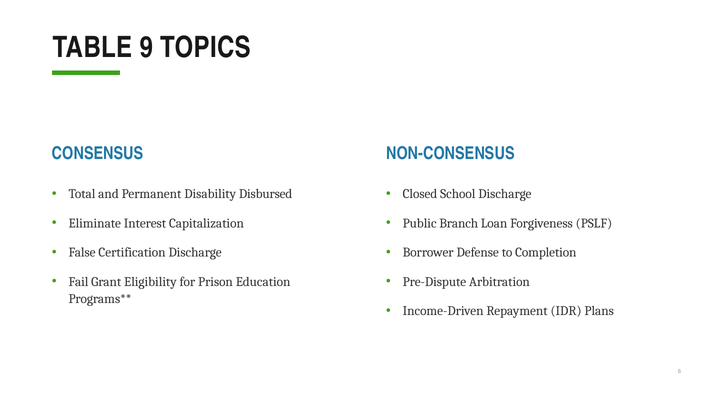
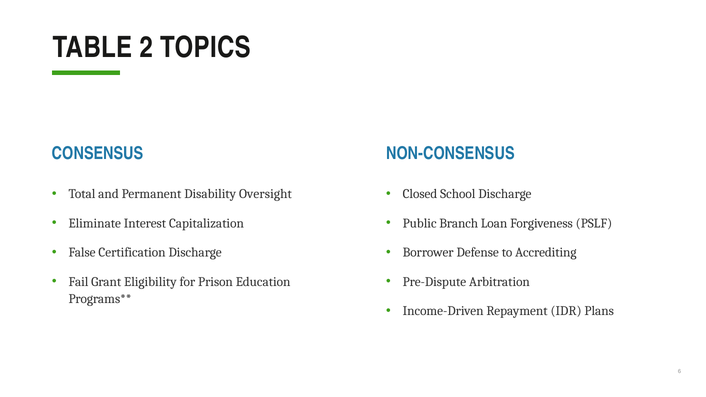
9: 9 -> 2
Disbursed: Disbursed -> Oversight
Completion: Completion -> Accrediting
